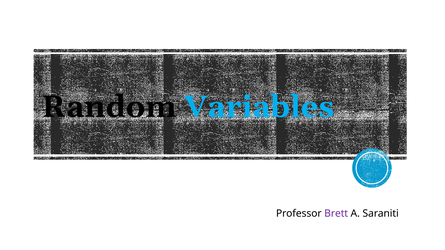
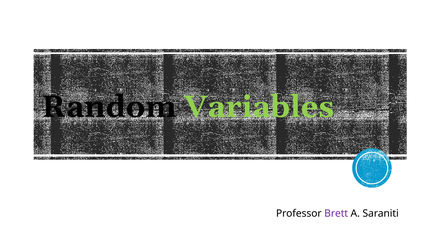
Variables colour: light blue -> light green
